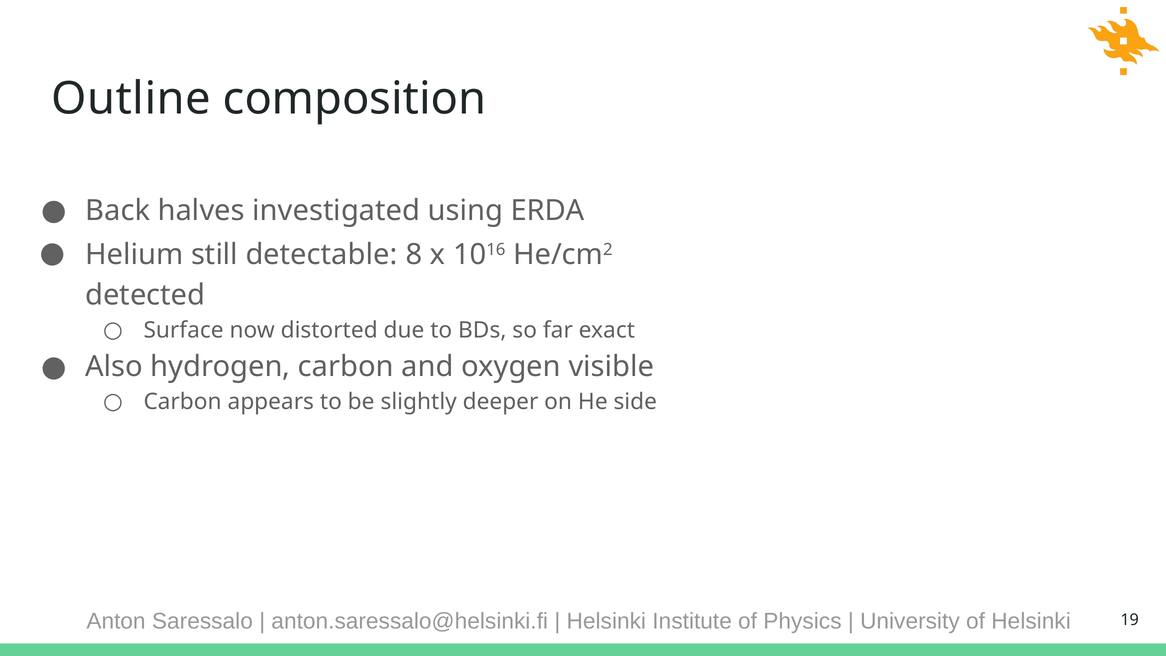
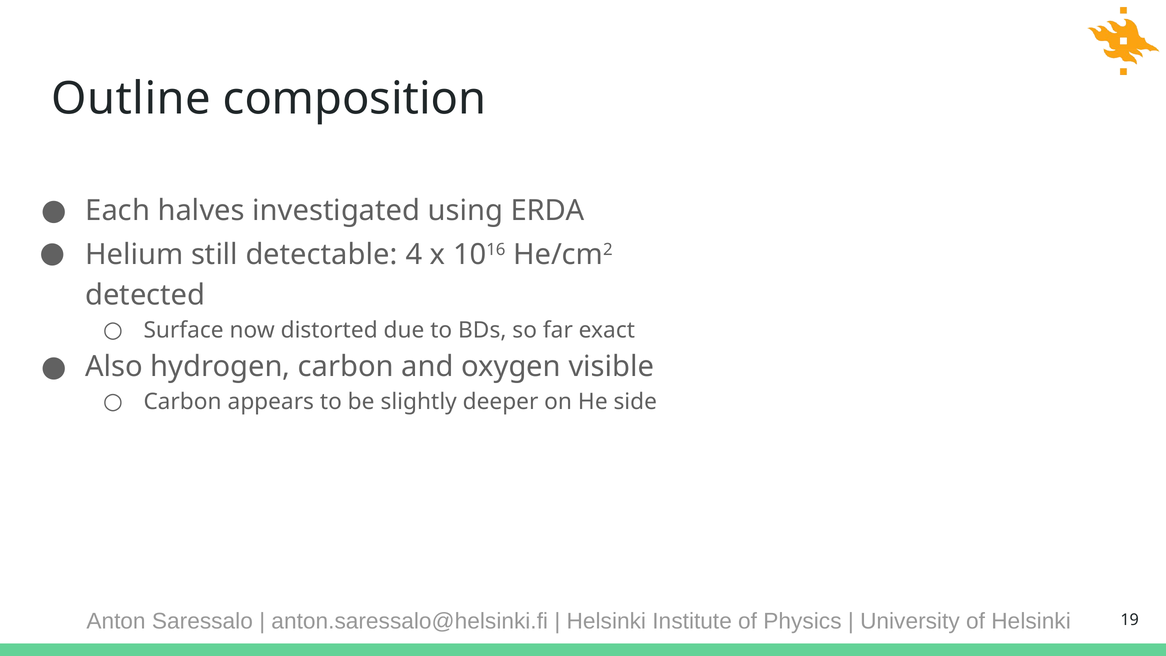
Back: Back -> Each
8: 8 -> 4
